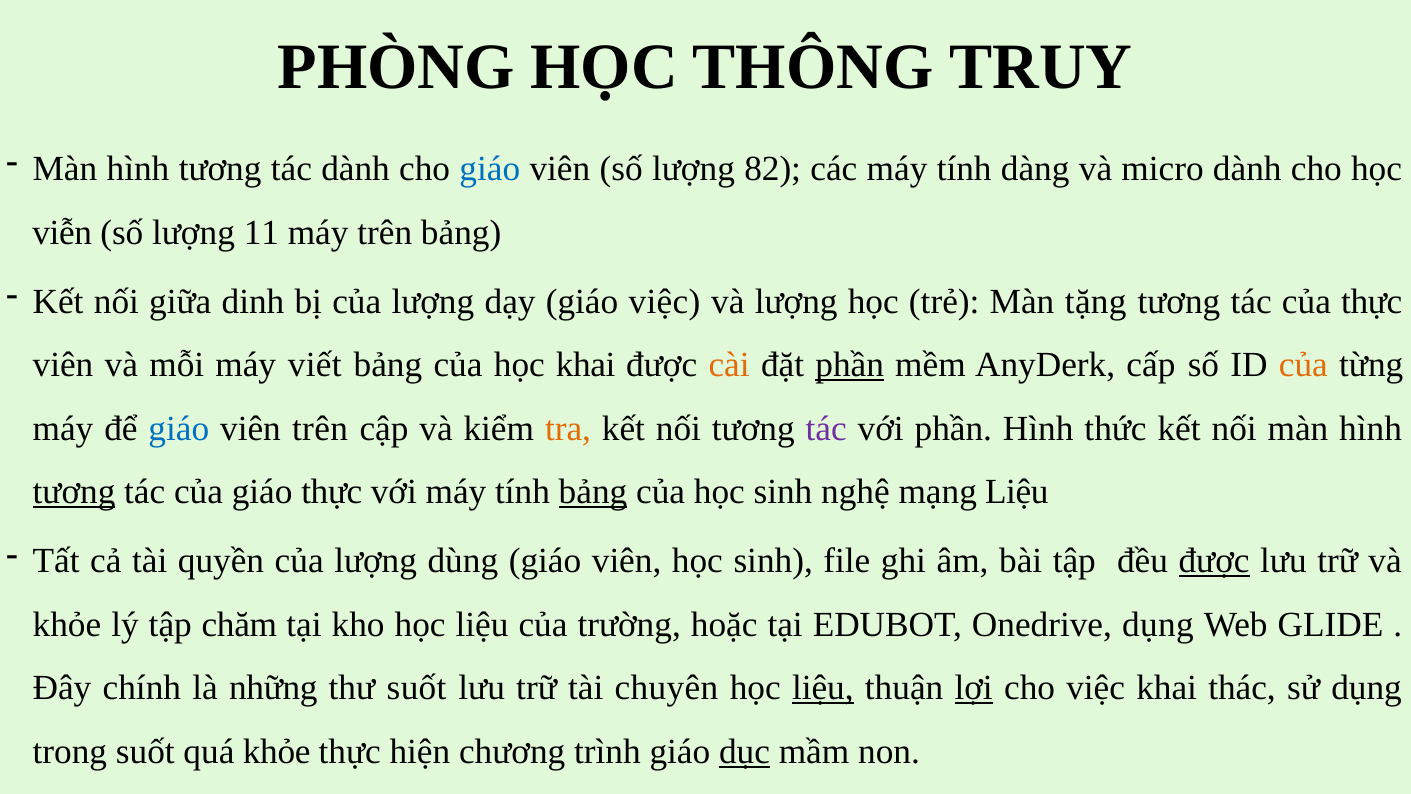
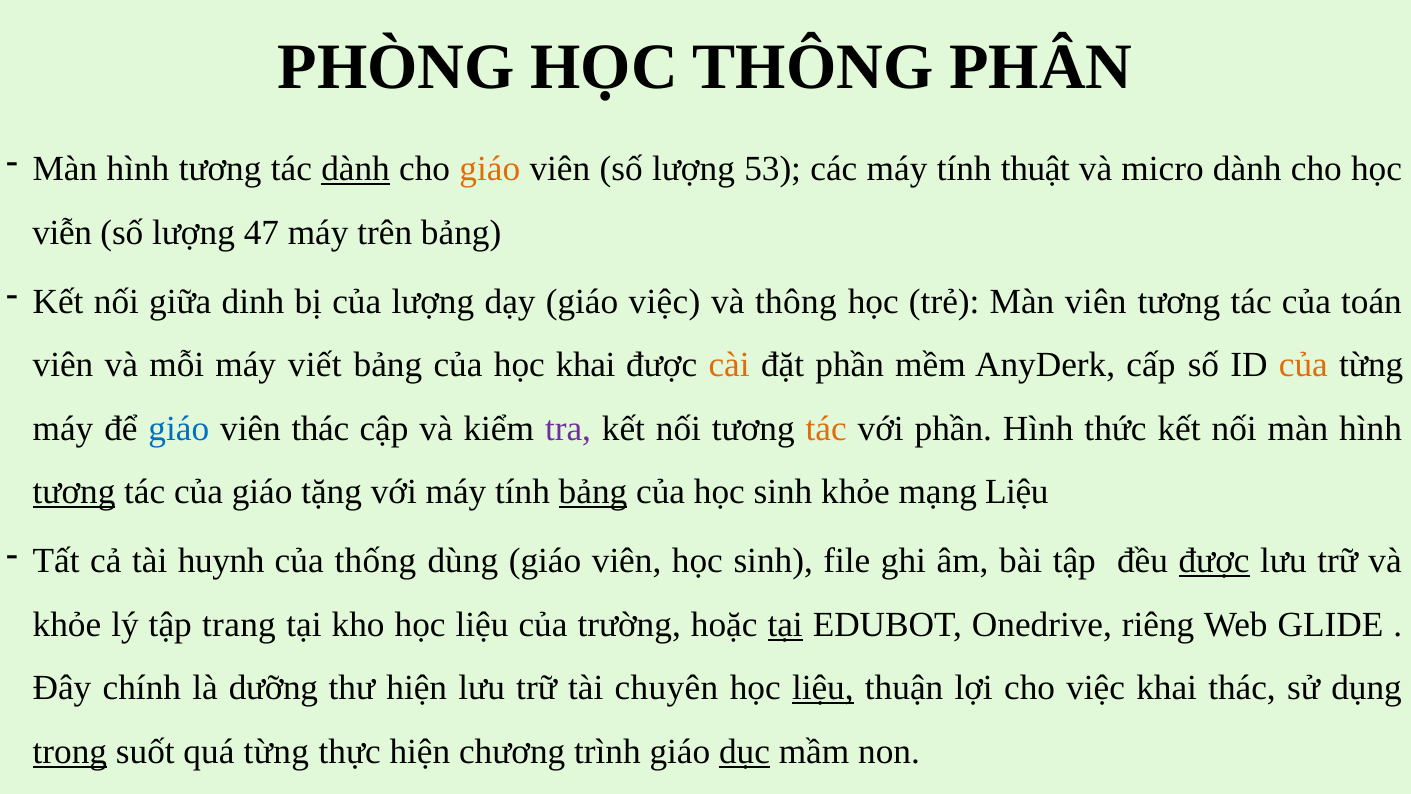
TRUY: TRUY -> PHÂN
dành at (356, 169) underline: none -> present
giáo at (490, 169) colour: blue -> orange
82: 82 -> 53
dàng: dàng -> thuật
11: 11 -> 47
và lượng: lượng -> thông
Màn tặng: tặng -> viên
của thực: thực -> toán
phần at (850, 365) underline: present -> none
viên trên: trên -> thác
tra colour: orange -> purple
tác at (826, 428) colour: purple -> orange
giáo thực: thực -> tặng
sinh nghệ: nghệ -> khỏe
quyền: quyền -> huynh
lượng at (376, 561): lượng -> thống
chăm: chăm -> trang
tại at (785, 624) underline: none -> present
Onedrive dụng: dụng -> riêng
những: những -> dưỡng
thư suốt: suốt -> hiện
lợi underline: present -> none
trong underline: none -> present
quá khỏe: khỏe -> từng
